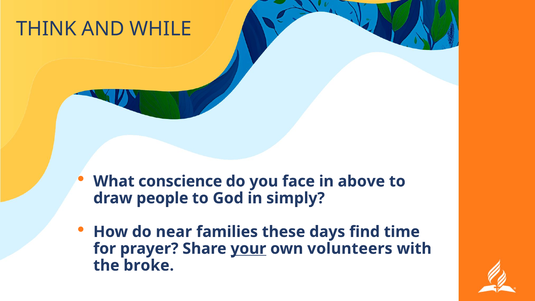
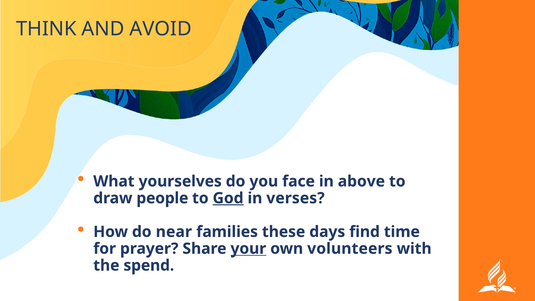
WHILE: WHILE -> AVOID
conscience: conscience -> yourselves
God underline: none -> present
simply: simply -> verses
broke: broke -> spend
